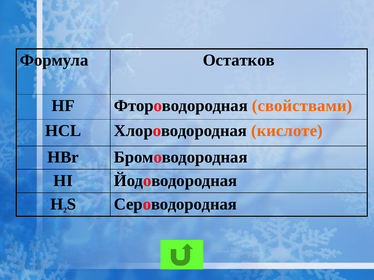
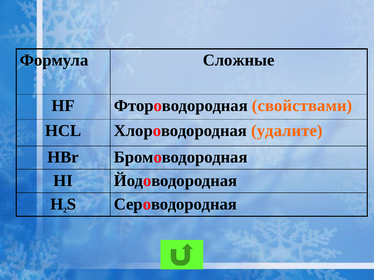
Остатков: Остатков -> Сложные
кислоте: кислоте -> удалите
